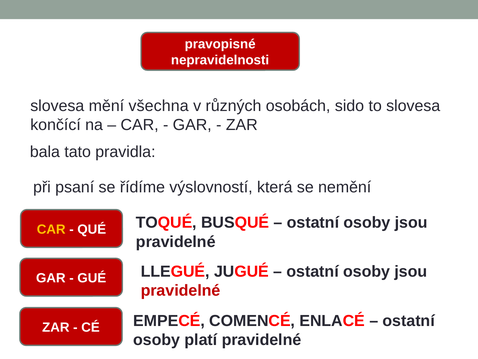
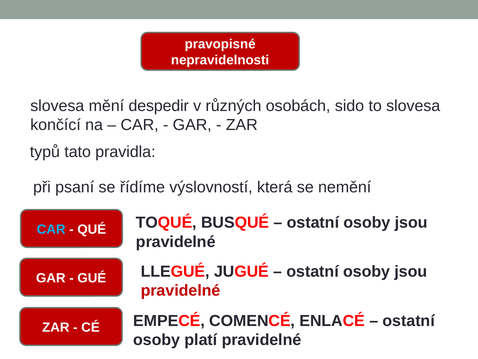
všechna: všechna -> despedir
bala: bala -> typů
CAR at (51, 229) colour: yellow -> light blue
